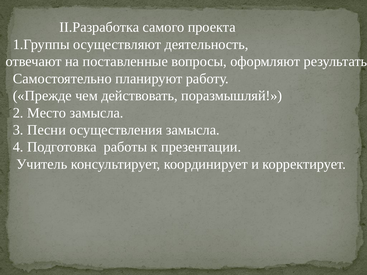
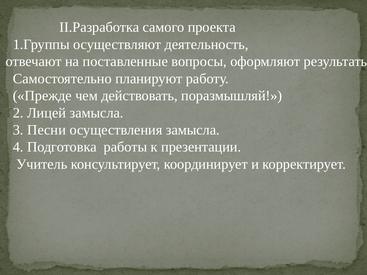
Место: Место -> Лицей
